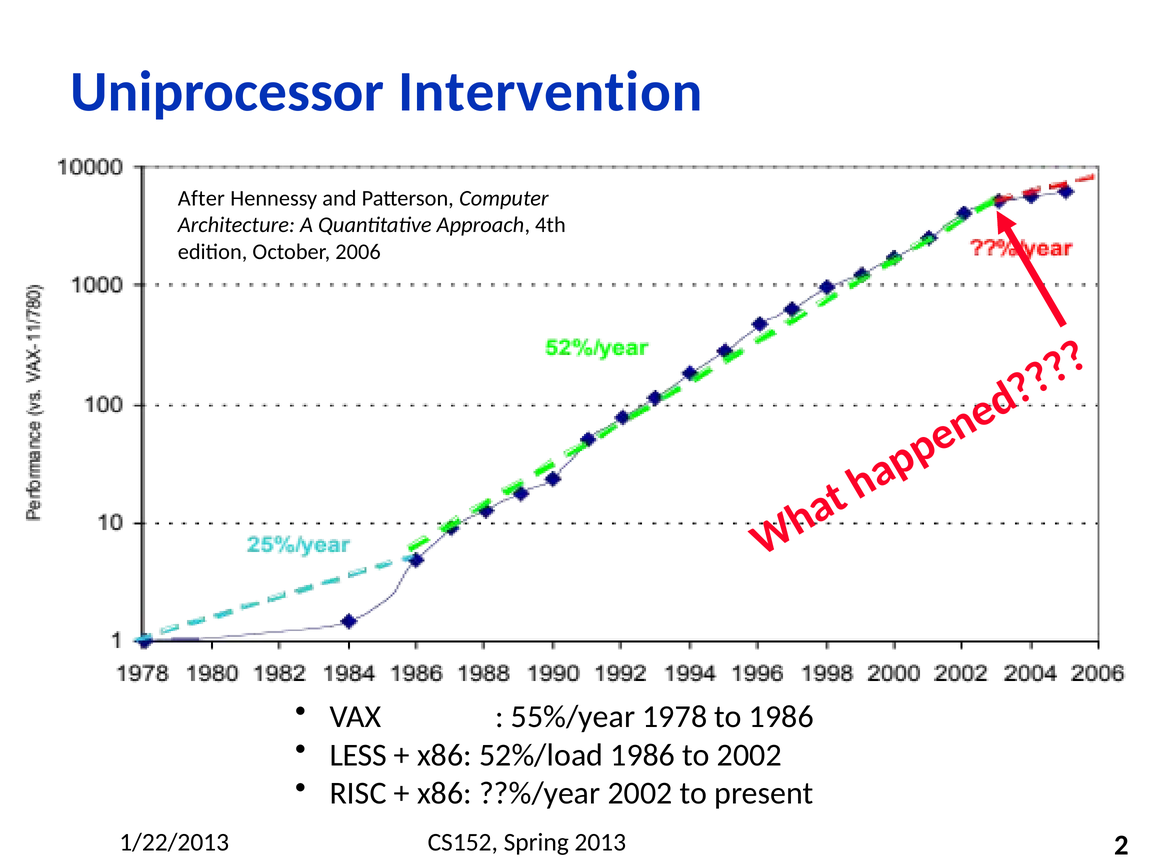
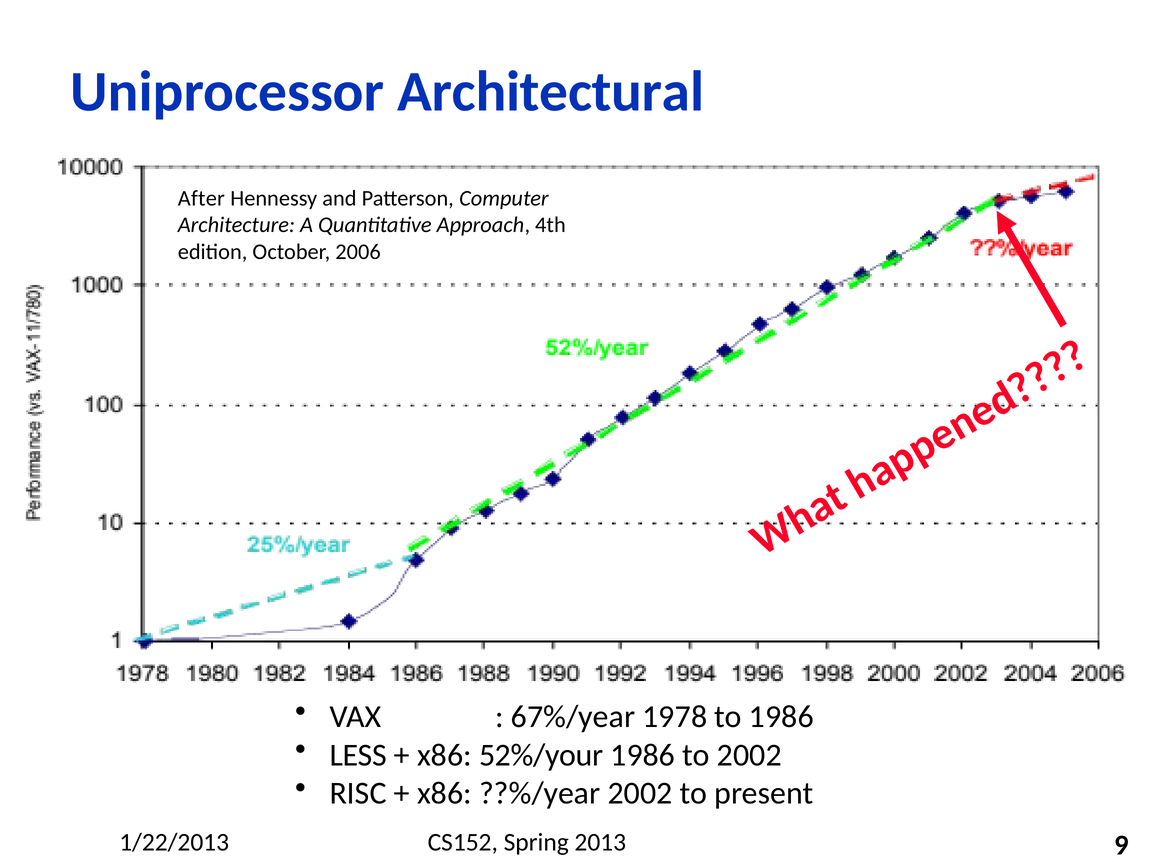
Intervention: Intervention -> Architectural
55%/year: 55%/year -> 67%/year
52%/load: 52%/load -> 52%/your
2: 2 -> 9
